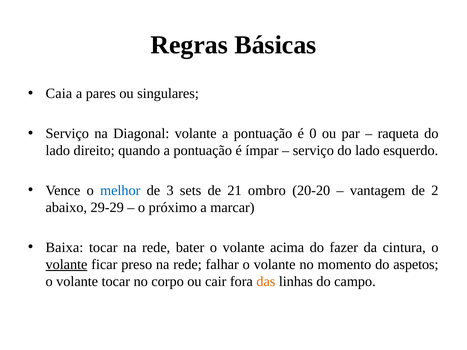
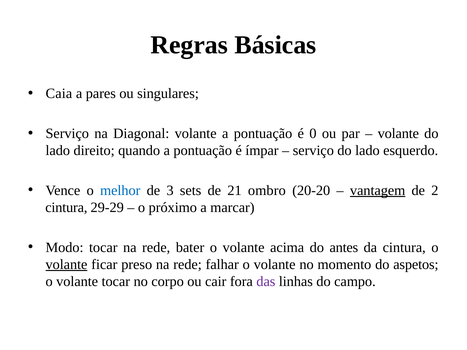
raqueta at (398, 133): raqueta -> volante
vantagem underline: none -> present
abaixo at (66, 208): abaixo -> cintura
Baixa: Baixa -> Modo
fazer: fazer -> antes
das colour: orange -> purple
